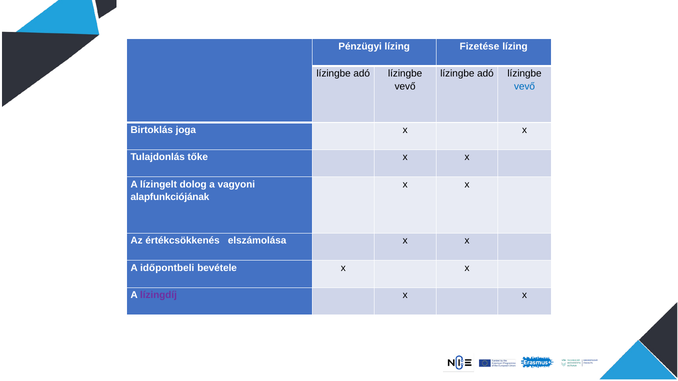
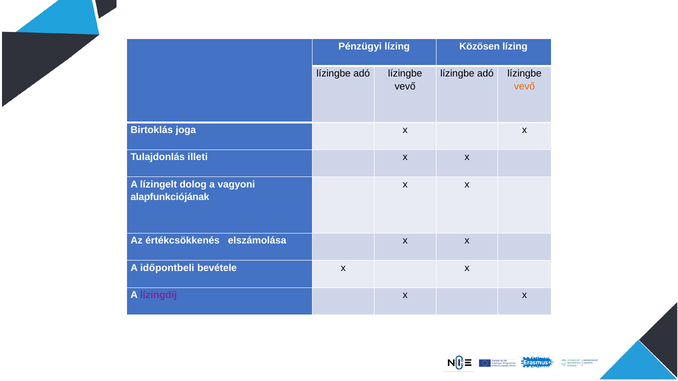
Fizetése: Fizetése -> Közösen
vevő at (525, 86) colour: blue -> orange
tőke: tőke -> illeti
